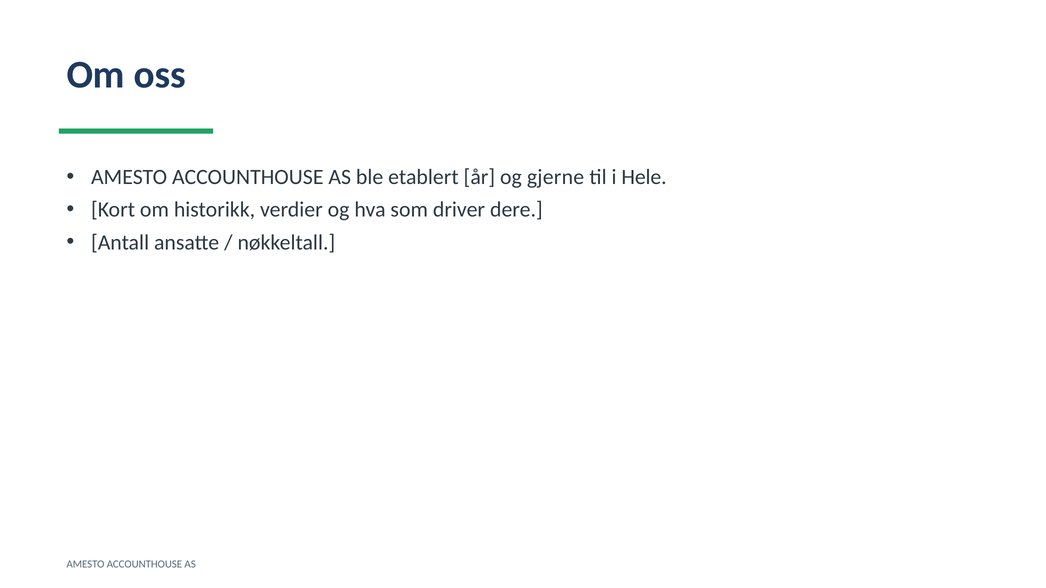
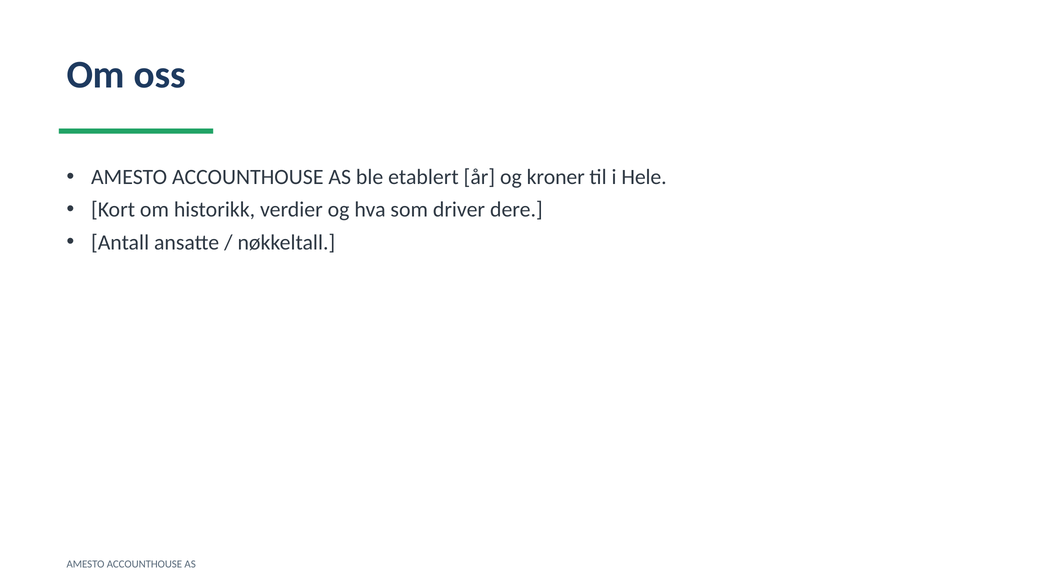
gjerne: gjerne -> kroner
